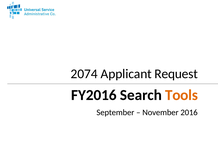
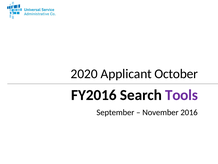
2074: 2074 -> 2020
Request: Request -> October
Tools colour: orange -> purple
